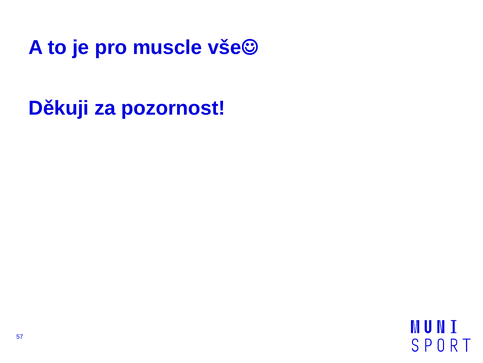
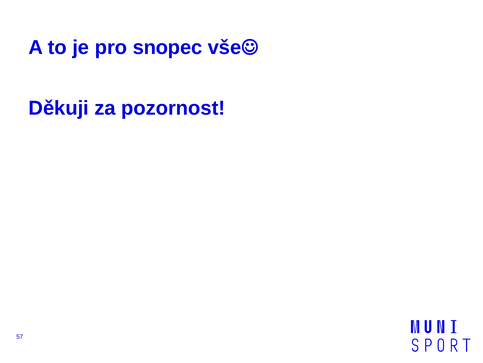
muscle: muscle -> snopec
